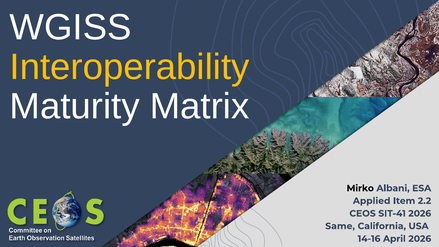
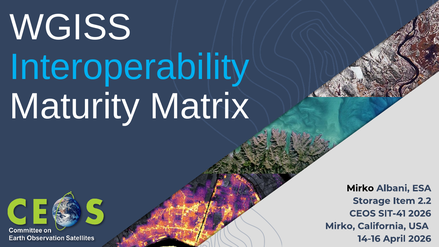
Interoperability colour: yellow -> light blue
Applied: Applied -> Storage
Same at (340, 226): Same -> Mirko
